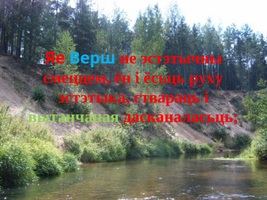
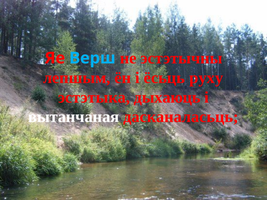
смеццем: смеццем -> лепшым
ствараць: ствараць -> дыхаюць
вытанчаная colour: light green -> white
